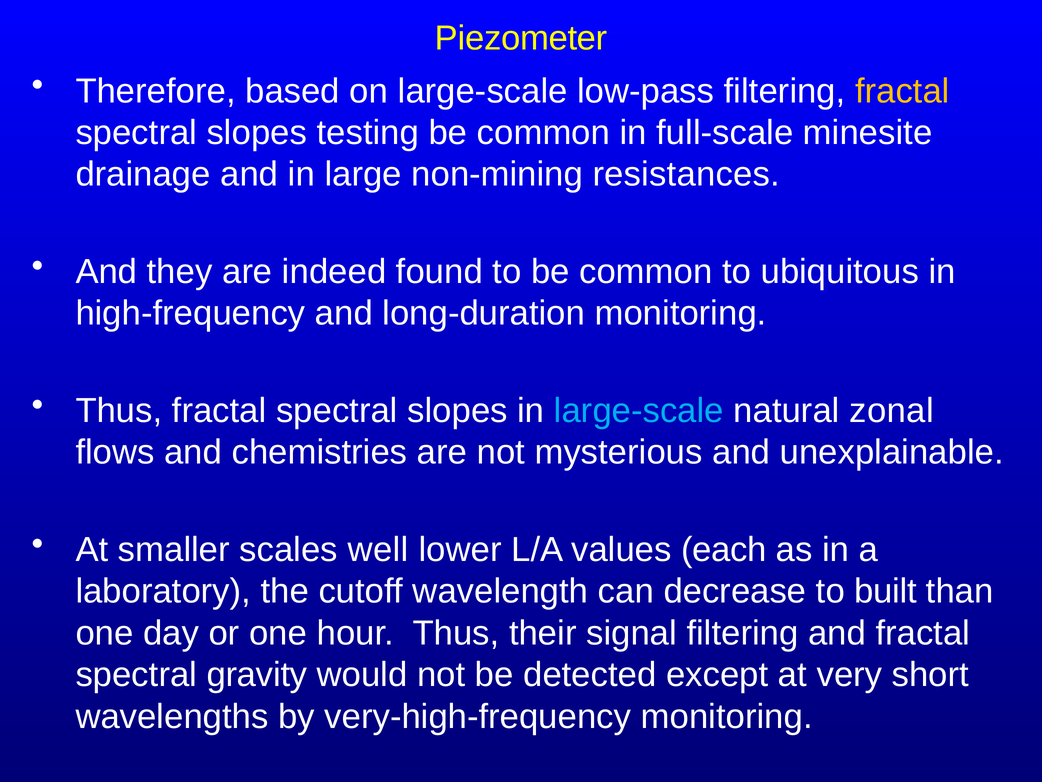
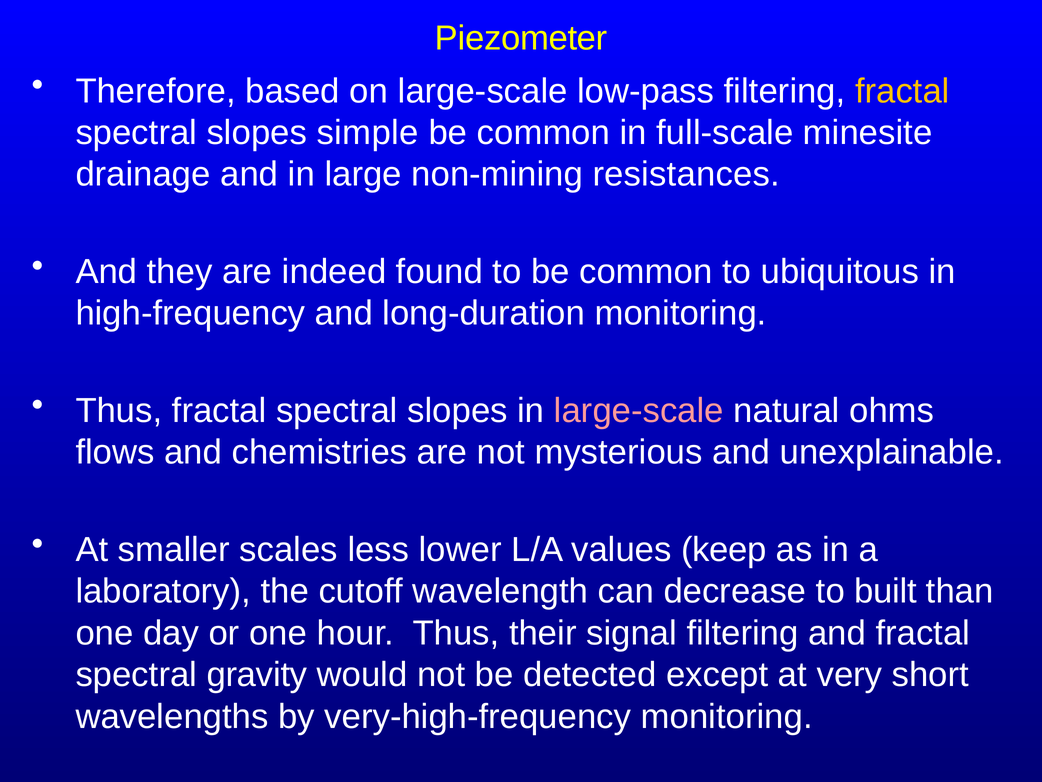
testing: testing -> simple
large-scale at (639, 411) colour: light blue -> pink
zonal: zonal -> ohms
well: well -> less
each: each -> keep
